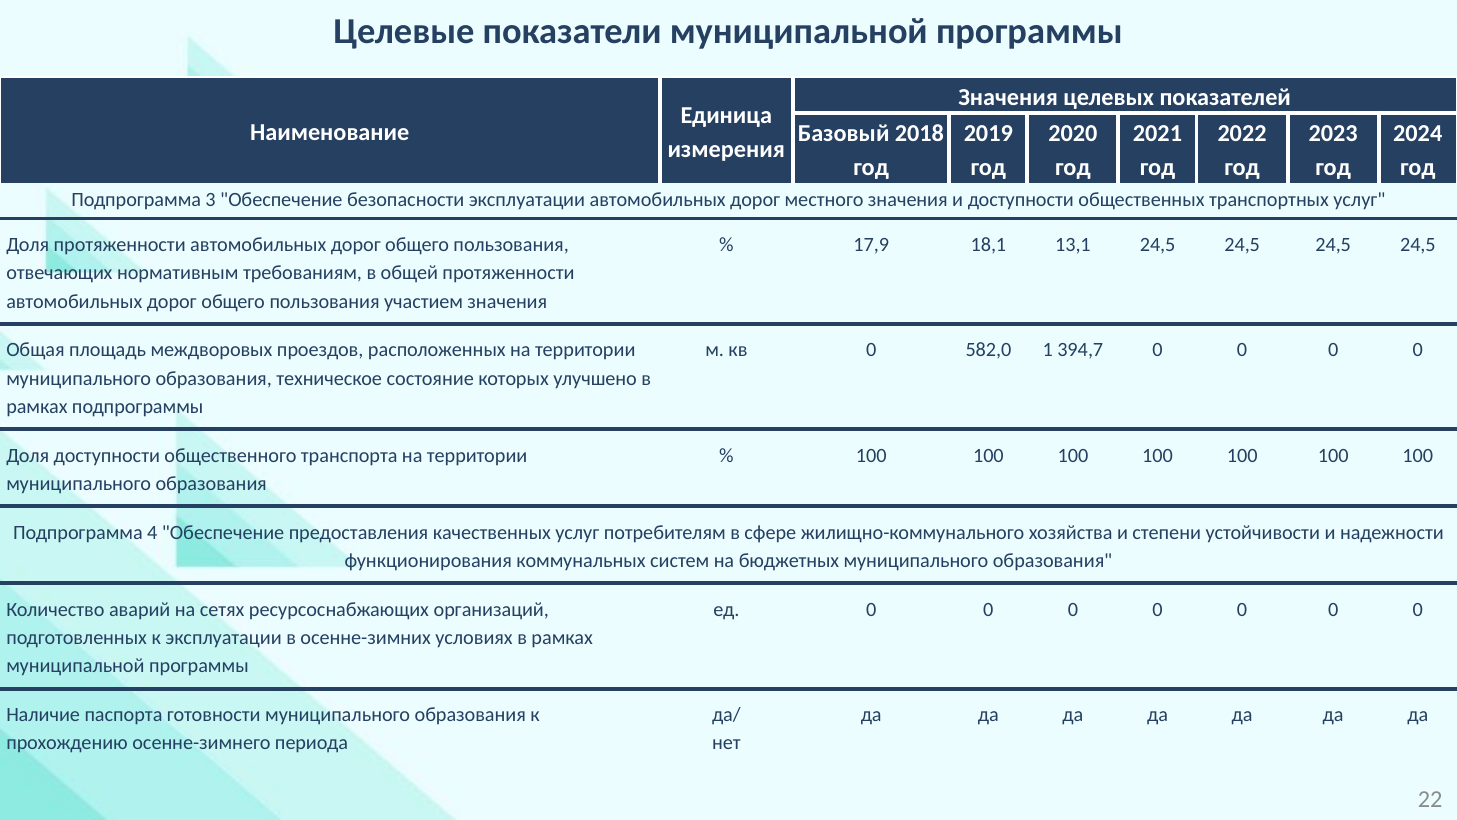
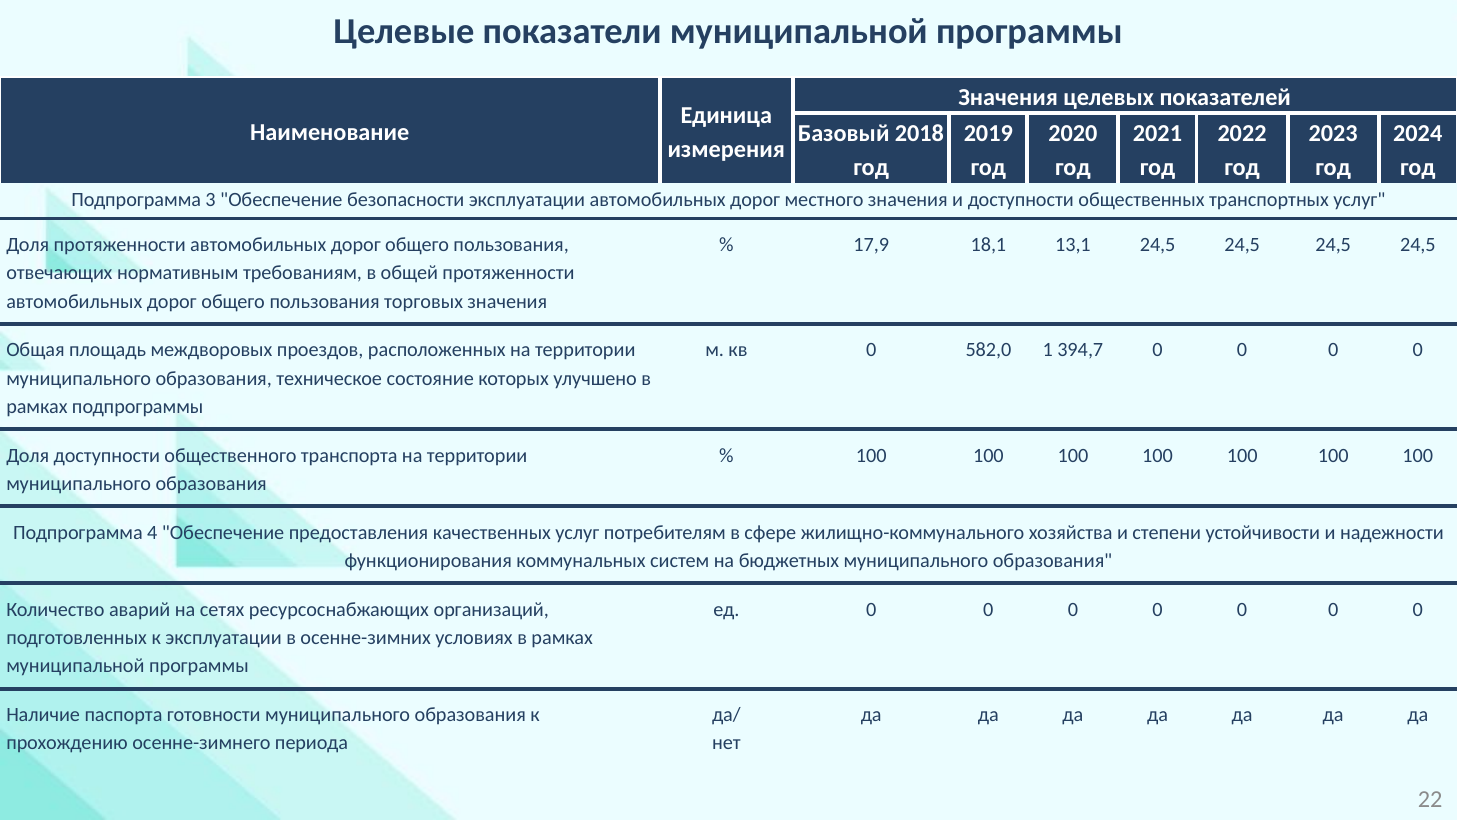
участием: участием -> торговых
